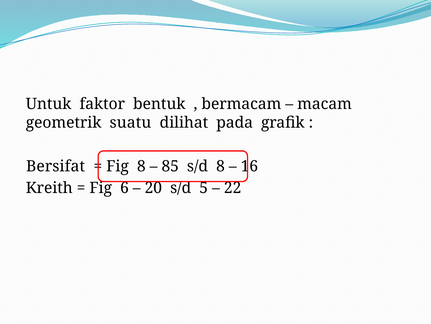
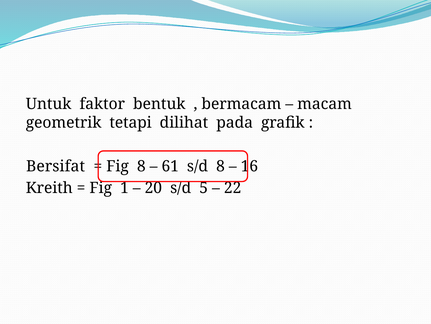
suatu: suatu -> tetapi
85: 85 -> 61
6: 6 -> 1
